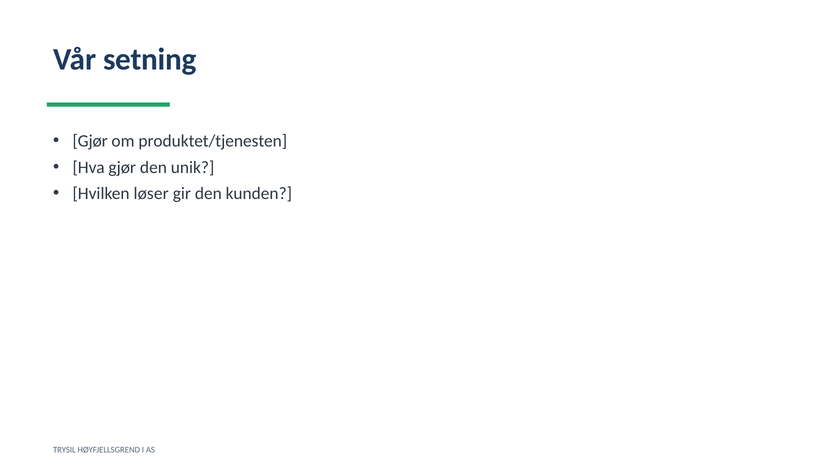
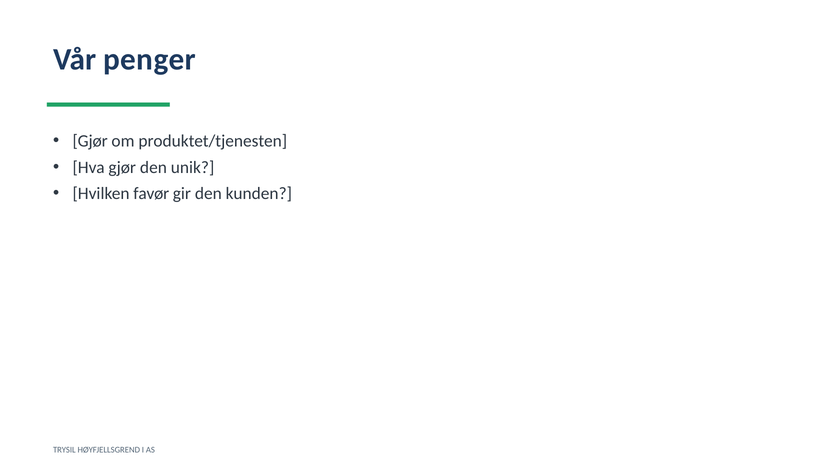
setning: setning -> penger
løser: løser -> favør
